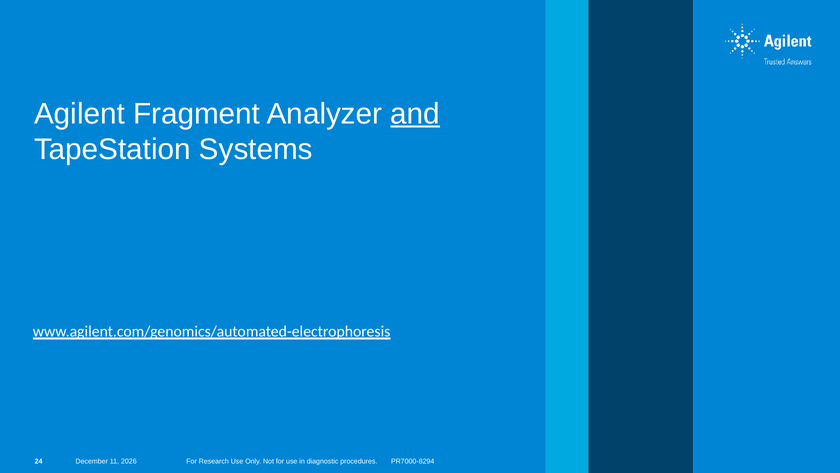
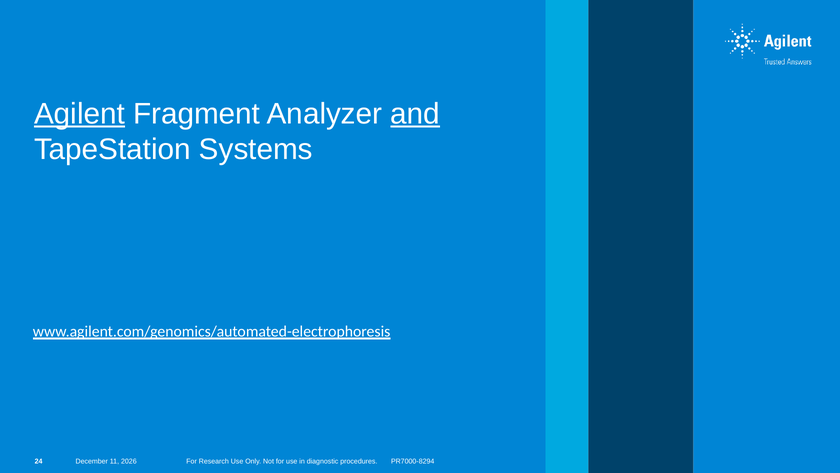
Agilent underline: none -> present
